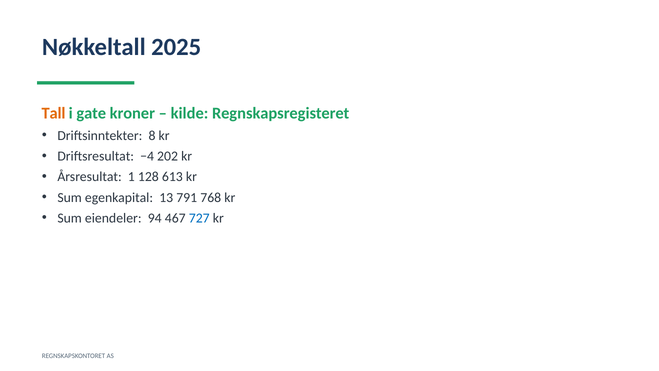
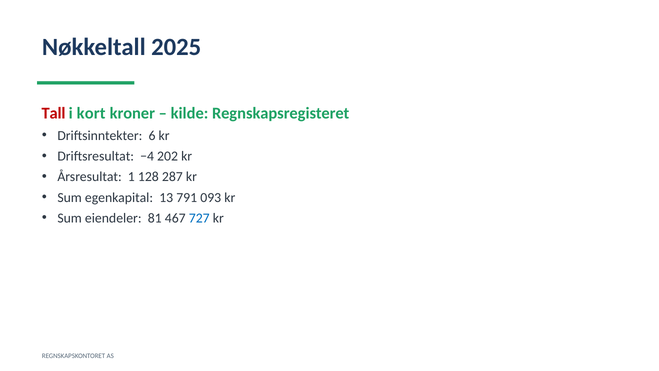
Tall colour: orange -> red
gate: gate -> kort
8: 8 -> 6
613: 613 -> 287
768: 768 -> 093
94: 94 -> 81
